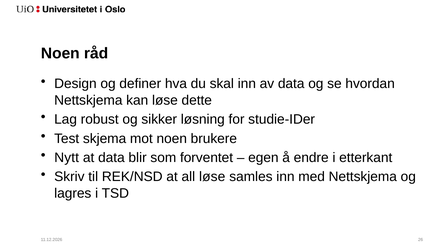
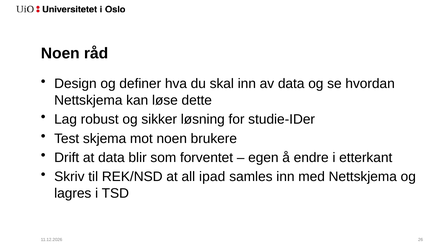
Nytt: Nytt -> Drift
all løse: løse -> ipad
